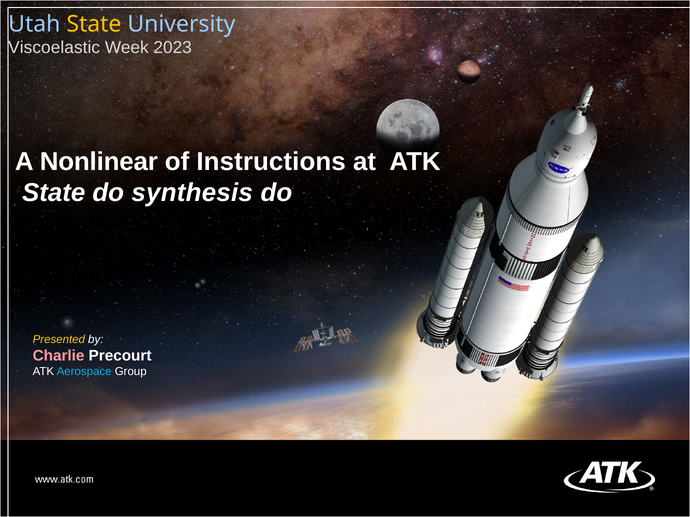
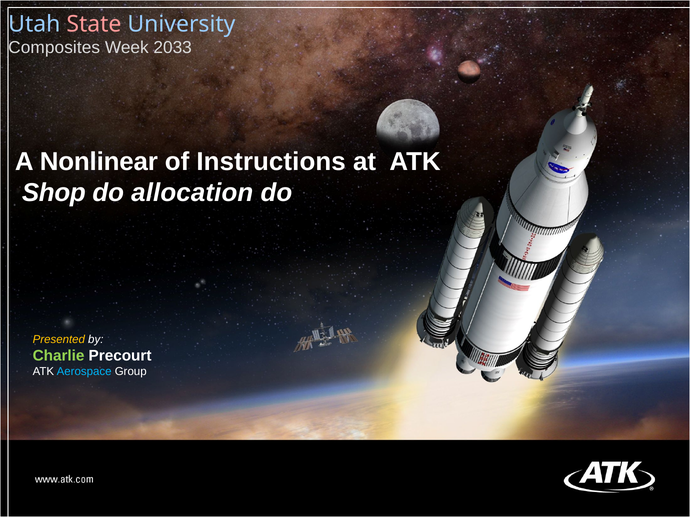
State at (94, 24) colour: yellow -> pink
Viscoelastic: Viscoelastic -> Composites
2023: 2023 -> 2033
State at (54, 193): State -> Shop
synthesis: synthesis -> allocation
Charlie colour: pink -> light green
